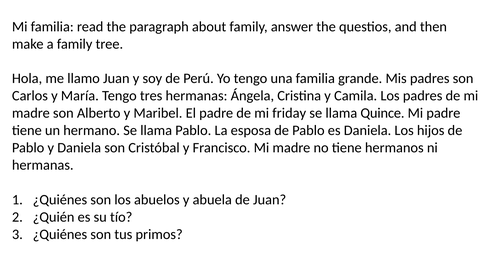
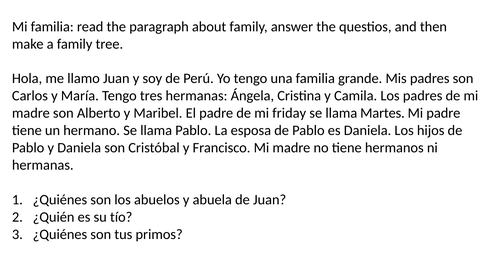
Quince: Quince -> Martes
